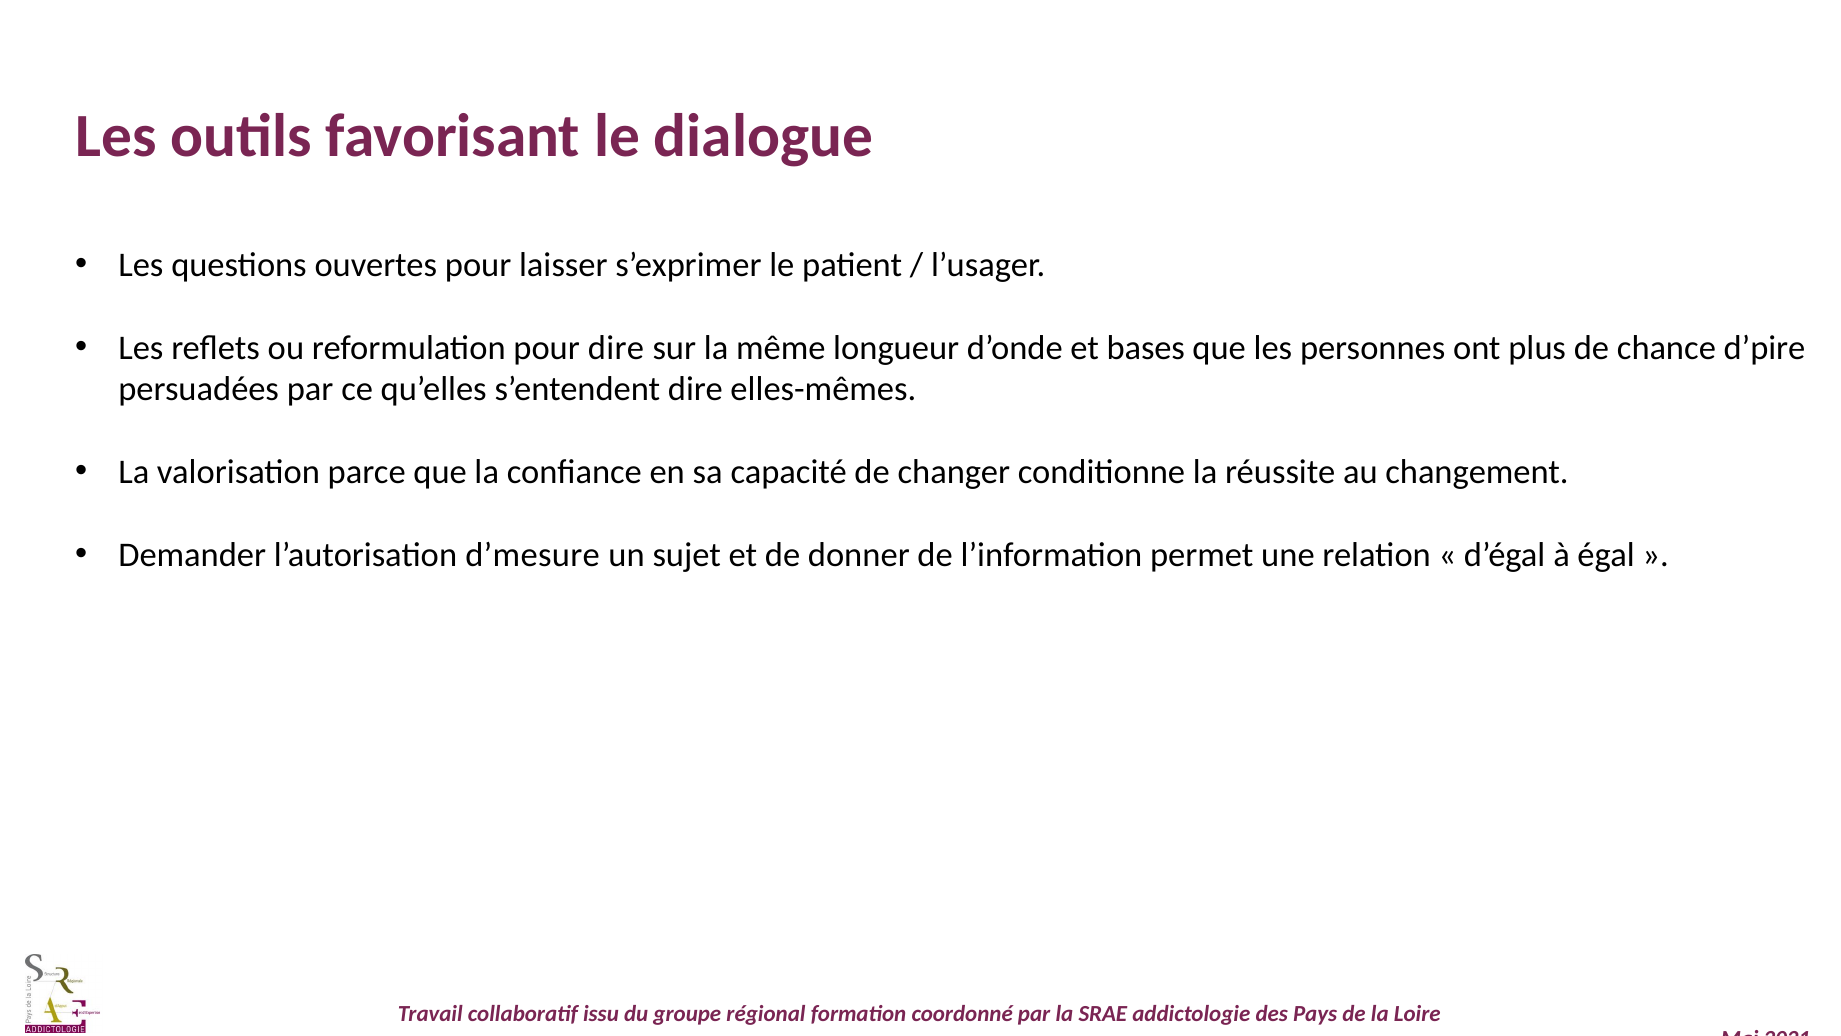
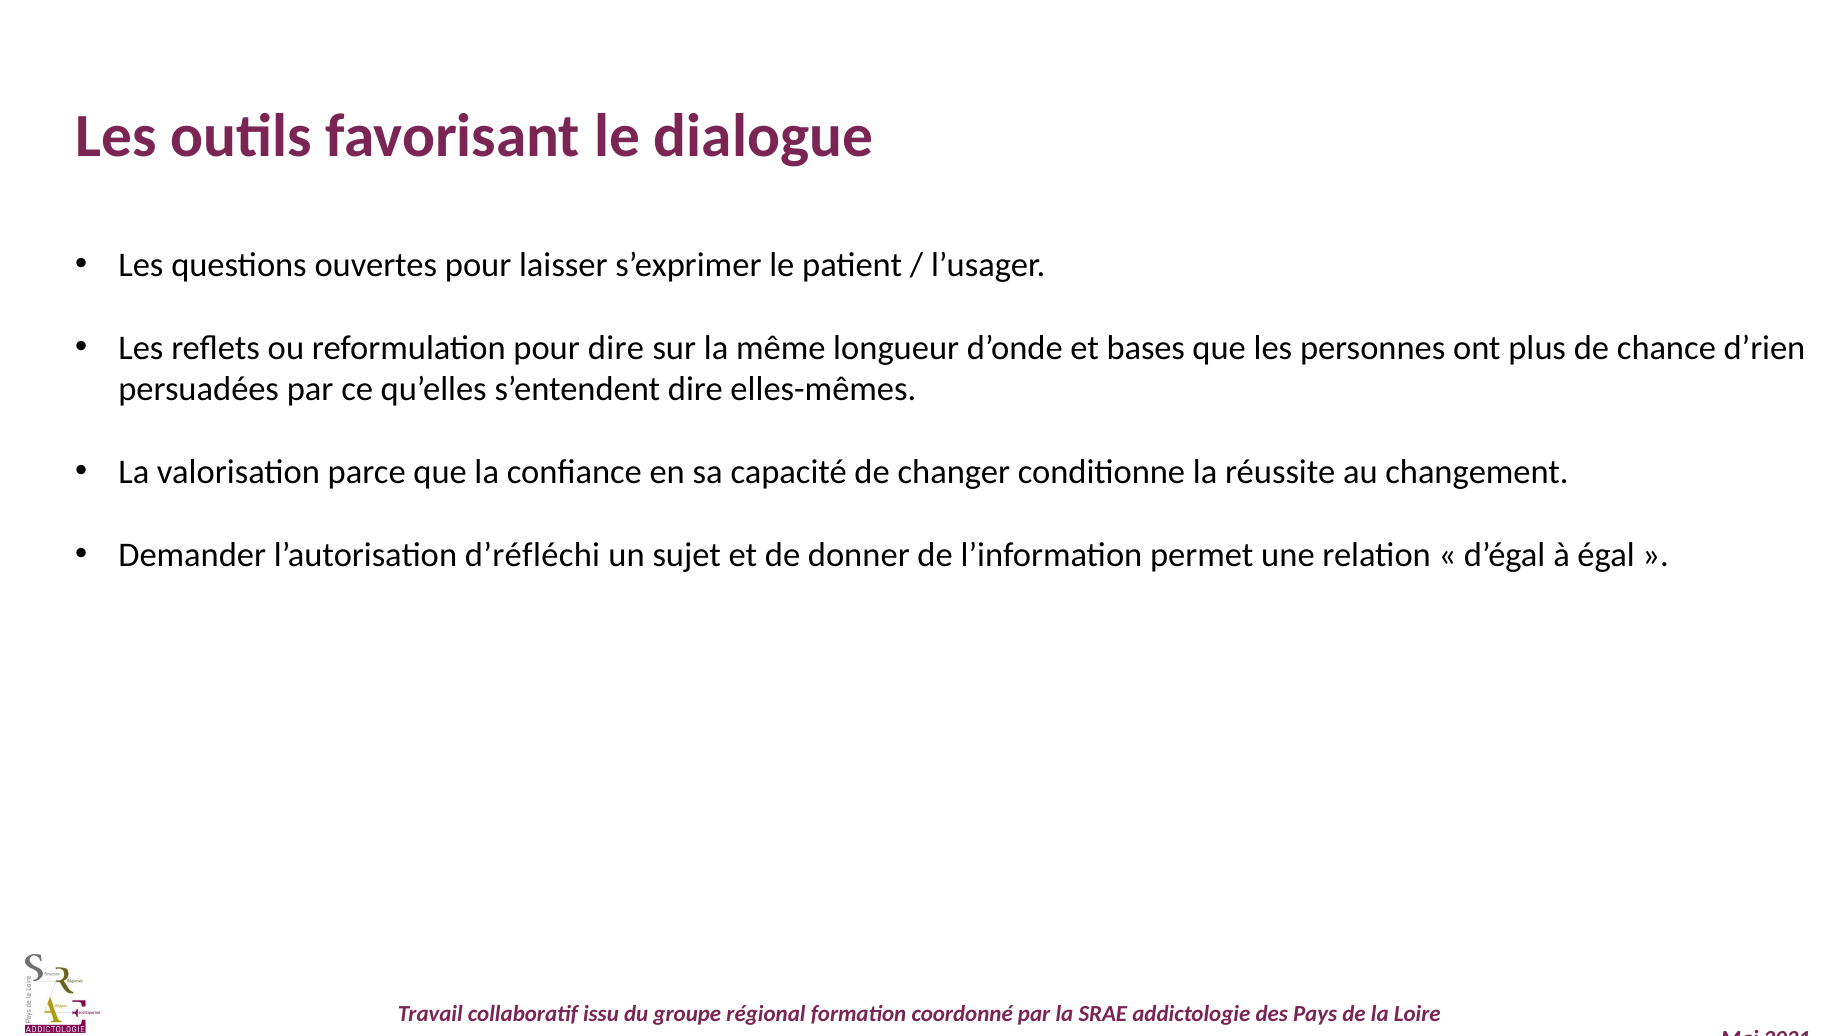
d’pire: d’pire -> d’rien
d’mesure: d’mesure -> d’réfléchi
